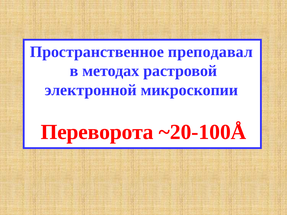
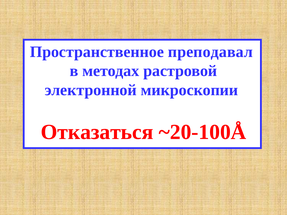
Переворота: Переворота -> Отказаться
